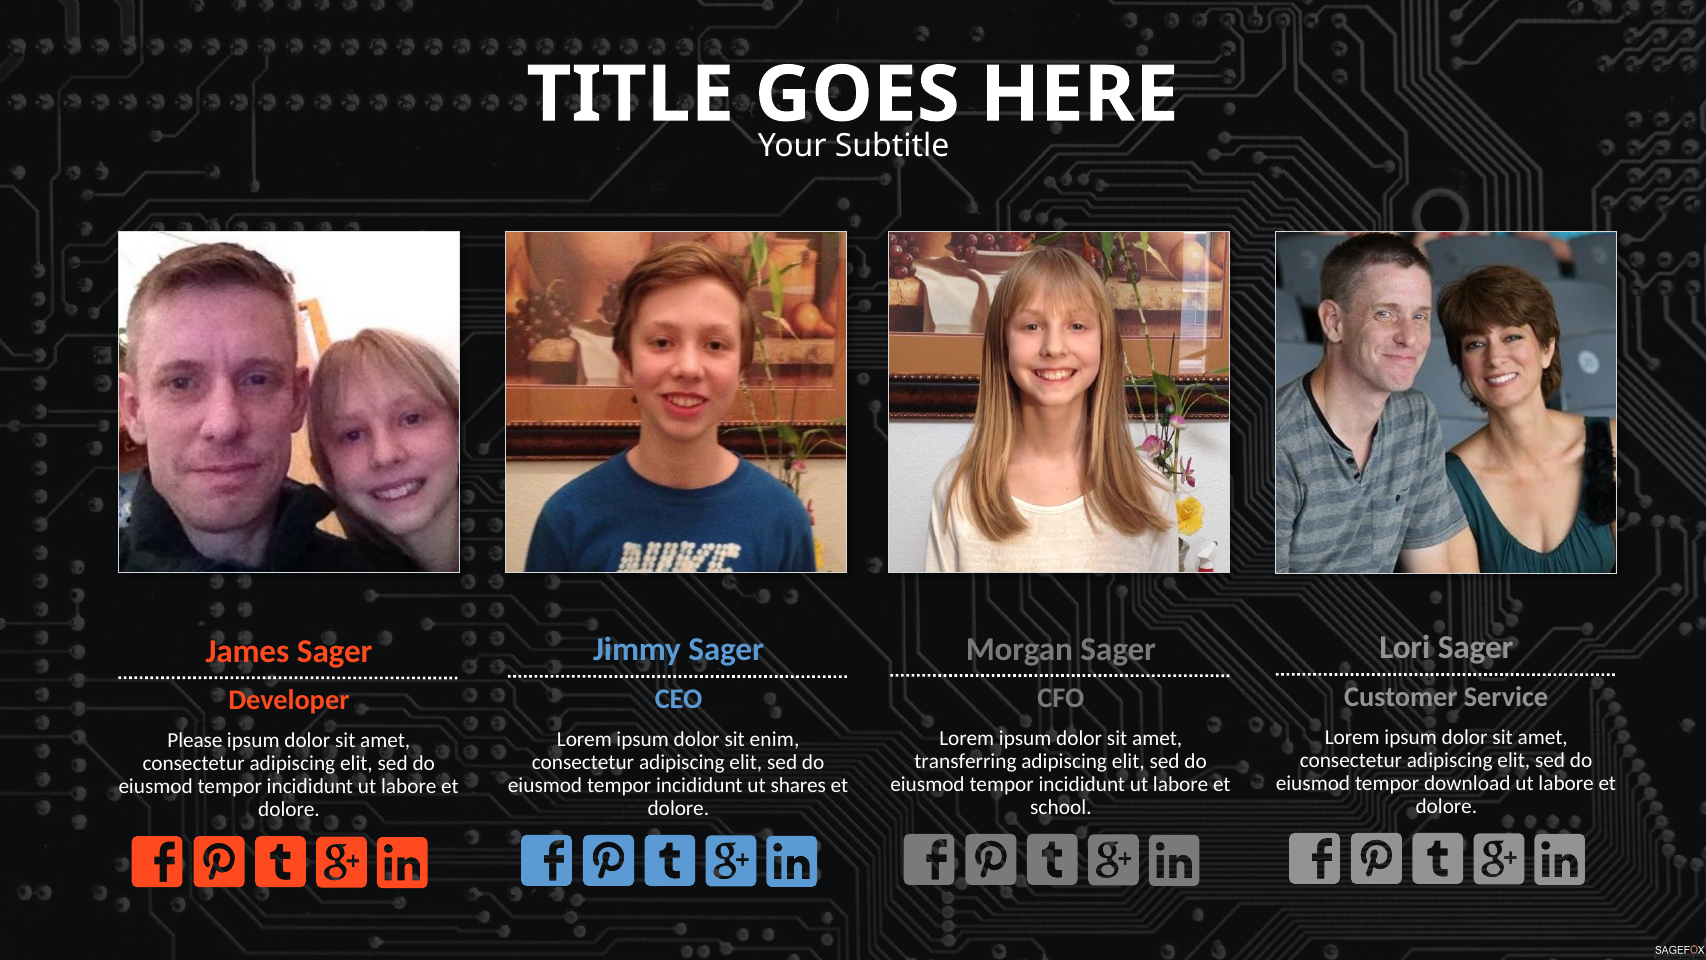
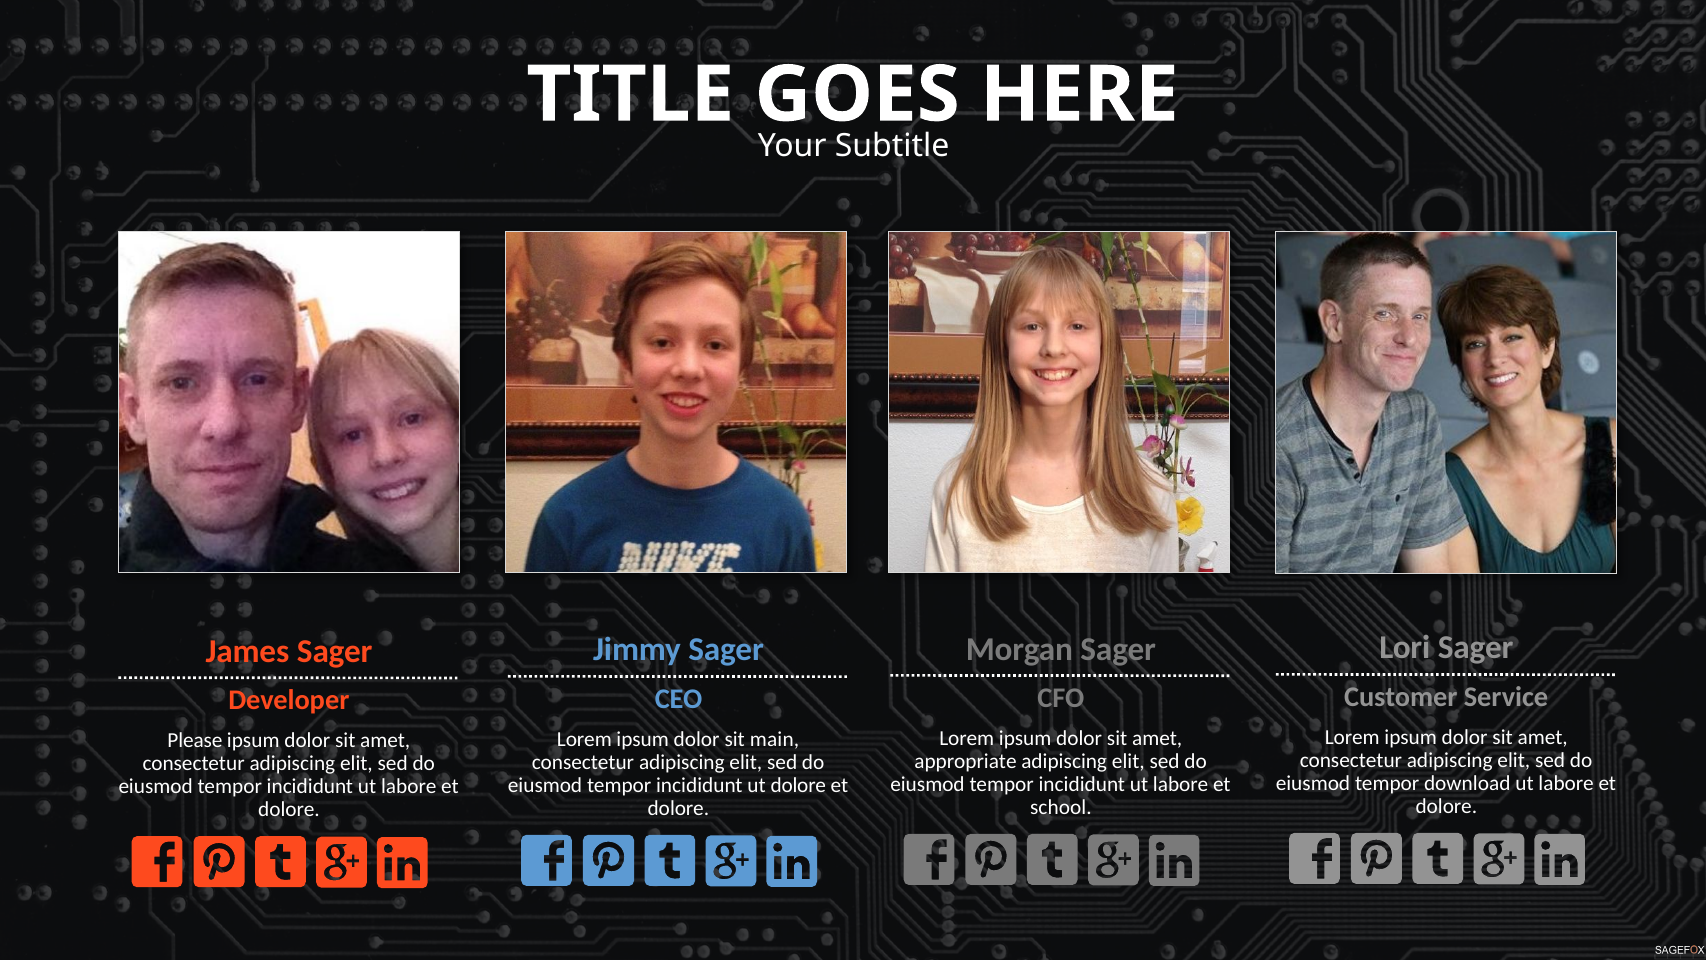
enim: enim -> main
transferring: transferring -> appropriate
ut shares: shares -> dolore
